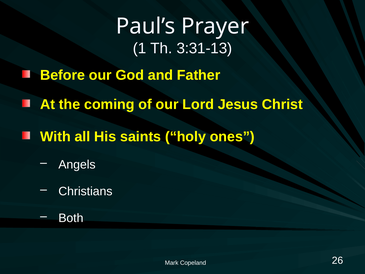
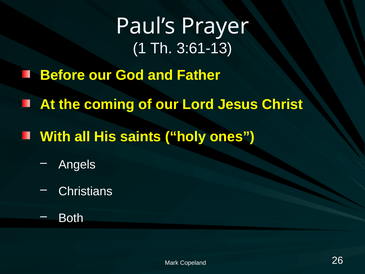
3:31-13: 3:31-13 -> 3:61-13
